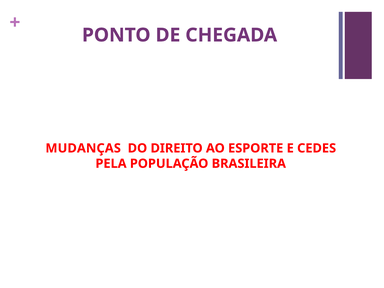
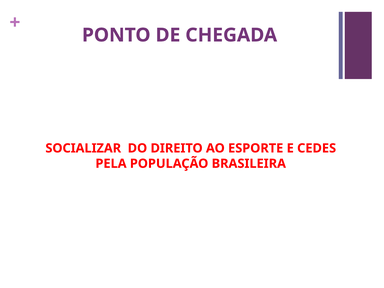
MUDANÇAS: MUDANÇAS -> SOCIALIZAR
